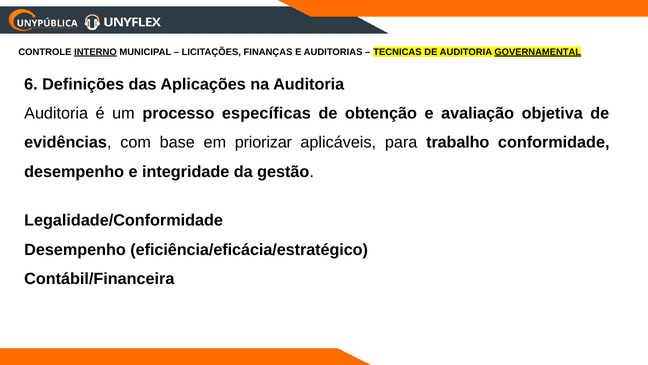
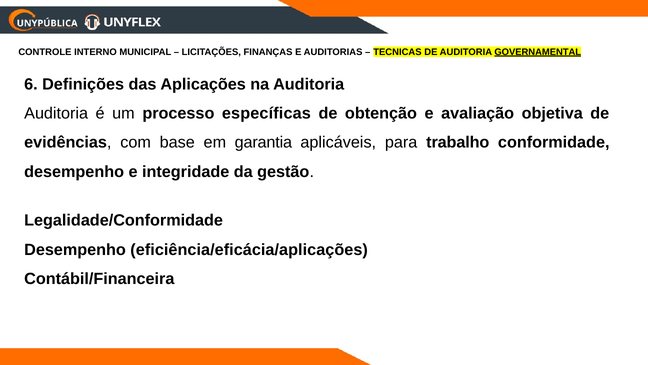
INTERNO underline: present -> none
priorizar: priorizar -> garantia
eficiência/eficácia/estratégico: eficiência/eficácia/estratégico -> eficiência/eficácia/aplicações
